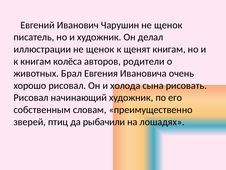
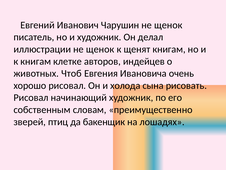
колёса: колёса -> клетке
родители: родители -> индейцев
Брал: Брал -> Чтоб
рыбачили: рыбачили -> бакенщик
